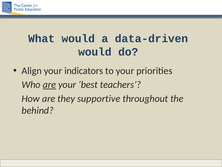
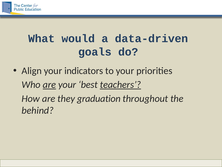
would at (95, 52): would -> goals
teachers underline: none -> present
supportive: supportive -> graduation
